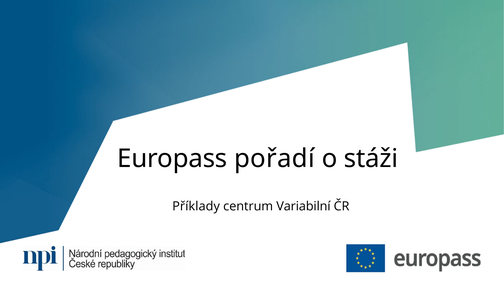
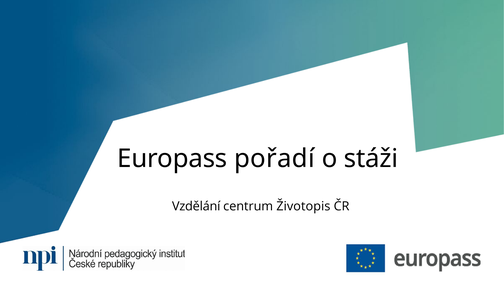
Příklady: Příklady -> Vzdělání
Variabilní: Variabilní -> Životopis
